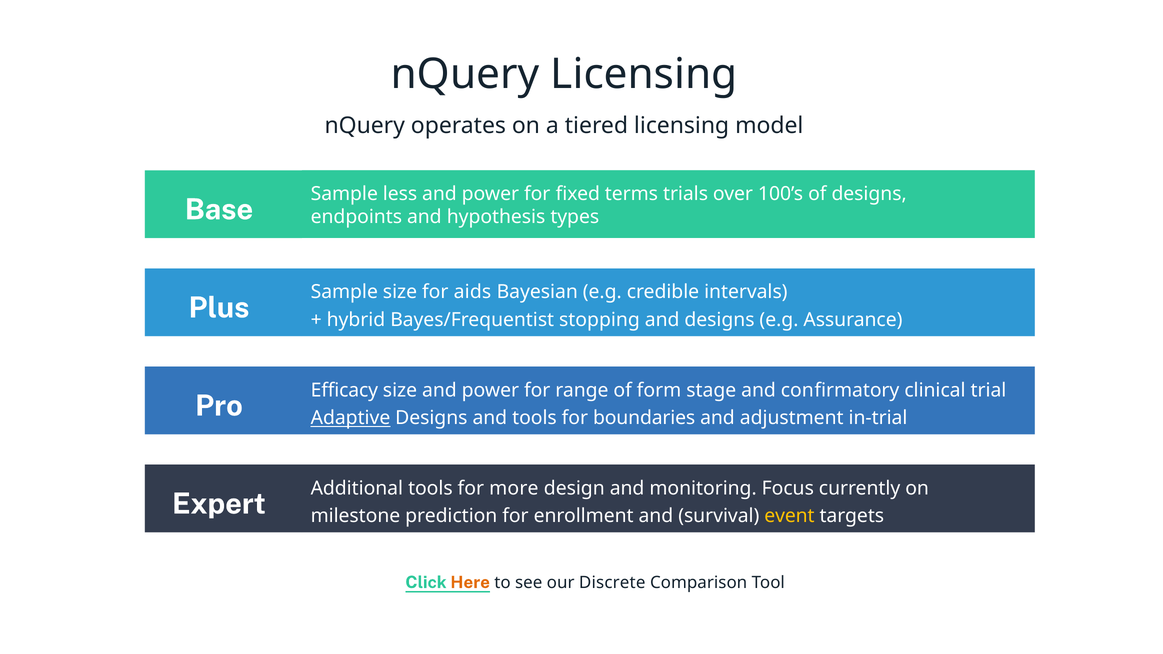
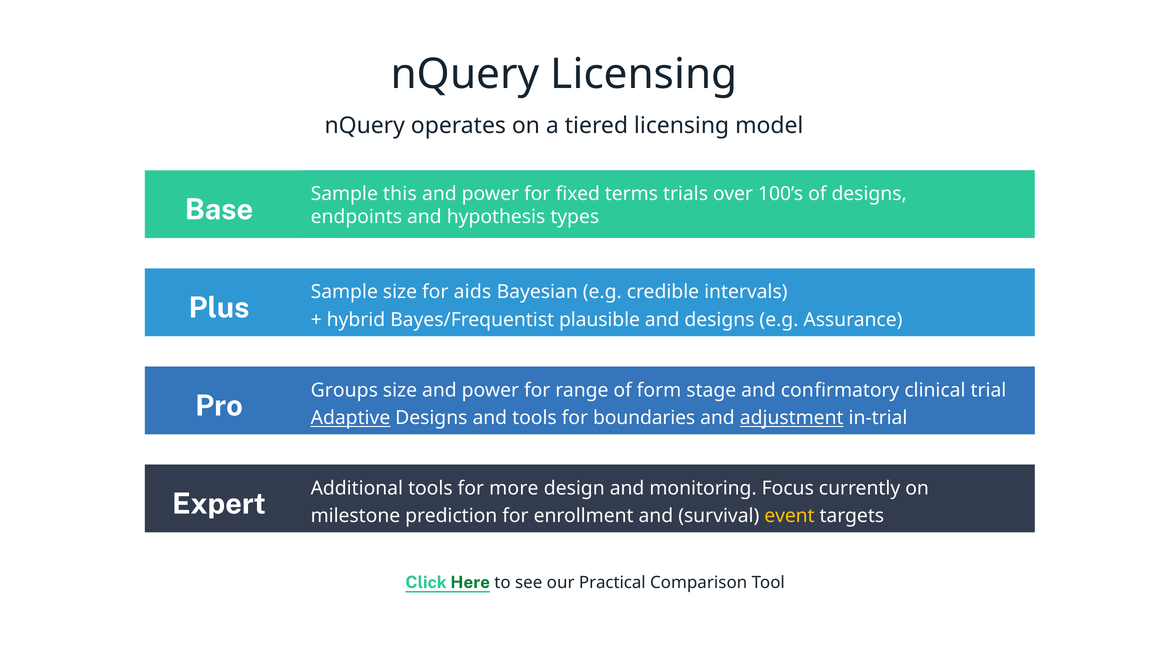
less: less -> this
stopping: stopping -> plausible
Efficacy: Efficacy -> Groups
adjustment underline: none -> present
Here colour: orange -> green
Discrete: Discrete -> Practical
